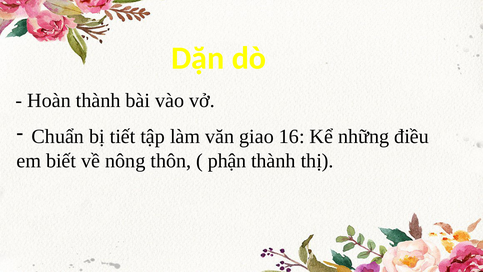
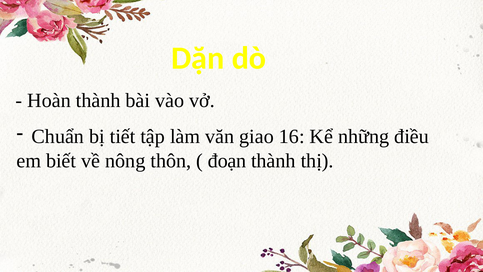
phận: phận -> đoạn
